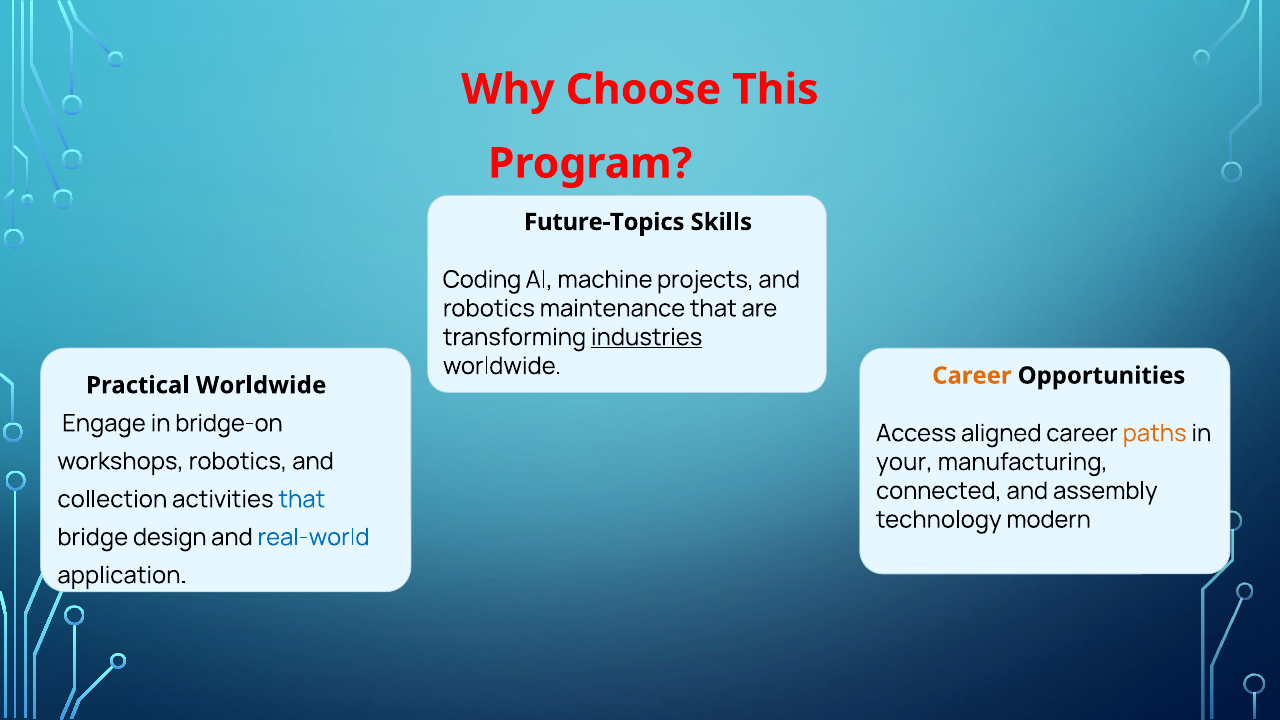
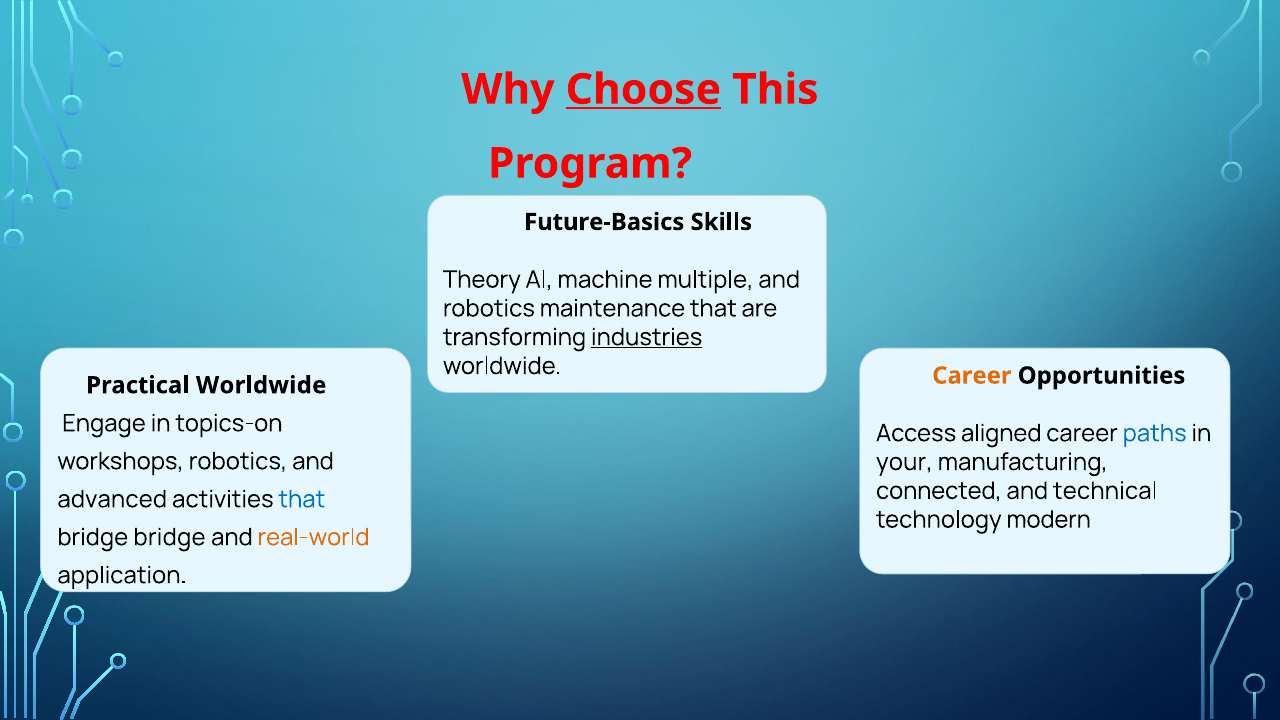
Choose underline: none -> present
Future-Topics: Future-Topics -> Future-Basics
Coding: Coding -> Theory
projects: projects -> multiple
bridge-on: bridge-on -> topics-on
paths colour: orange -> blue
assembly: assembly -> technical
collection: collection -> advanced
bridge design: design -> bridge
real-world colour: blue -> orange
